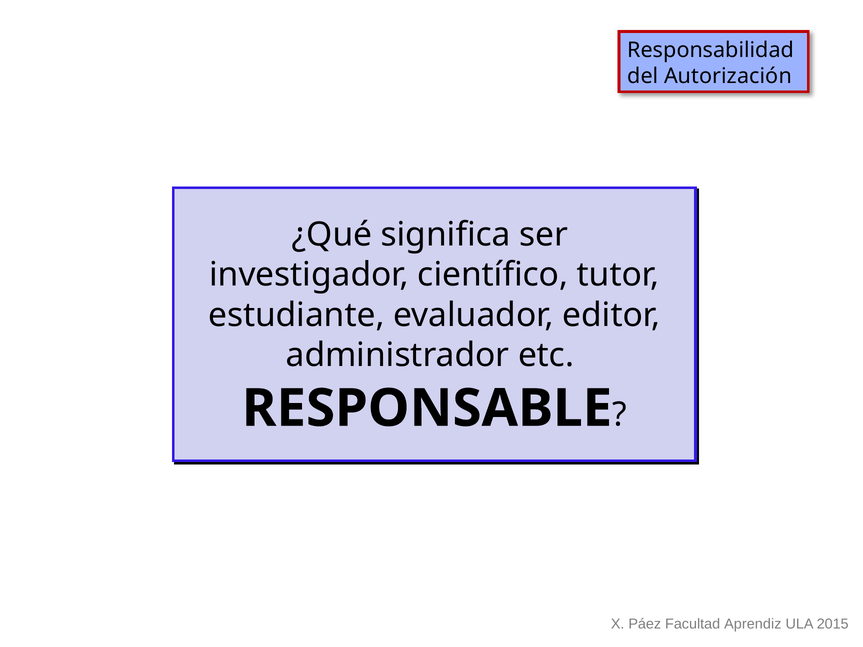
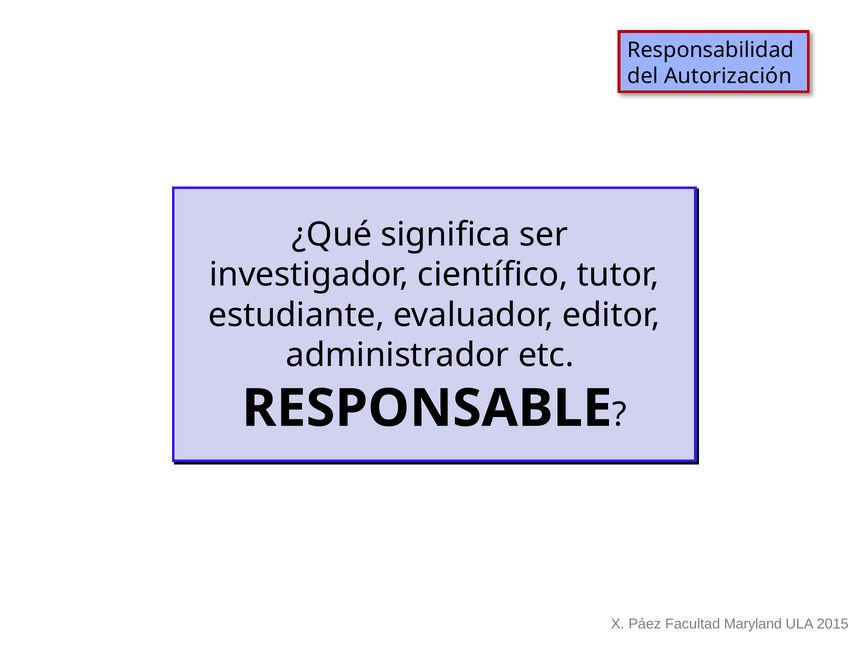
Aprendiz: Aprendiz -> Maryland
